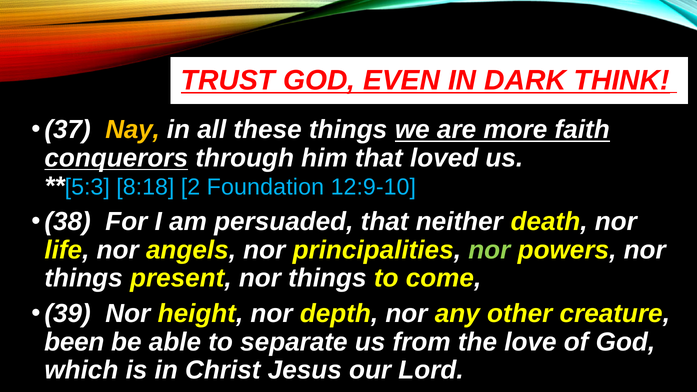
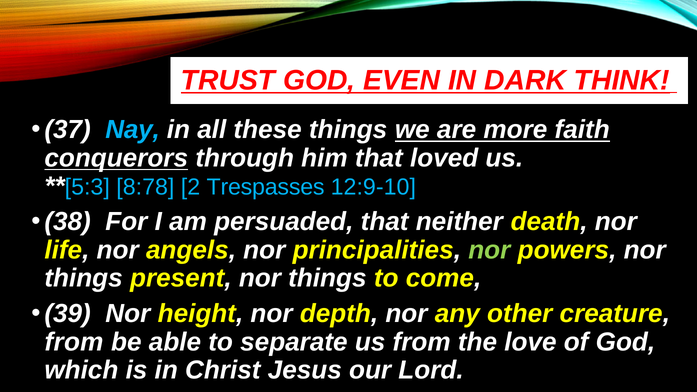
Nay colour: yellow -> light blue
8:18: 8:18 -> 8:78
Foundation: Foundation -> Trespasses
been at (74, 342): been -> from
